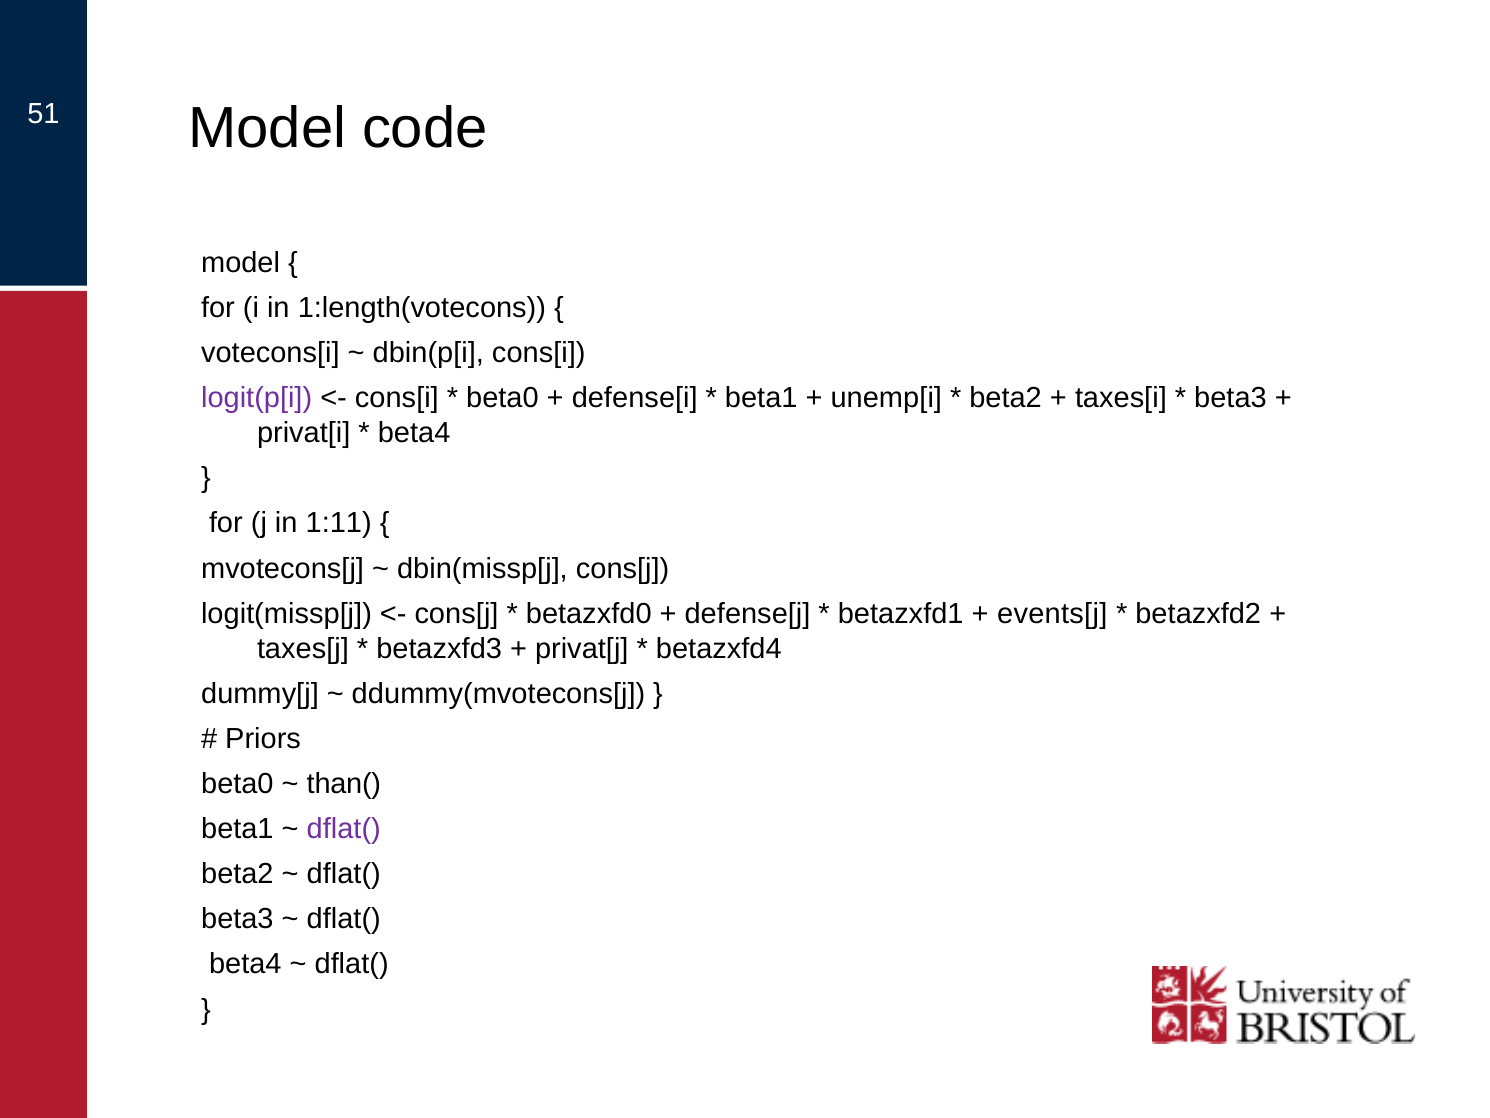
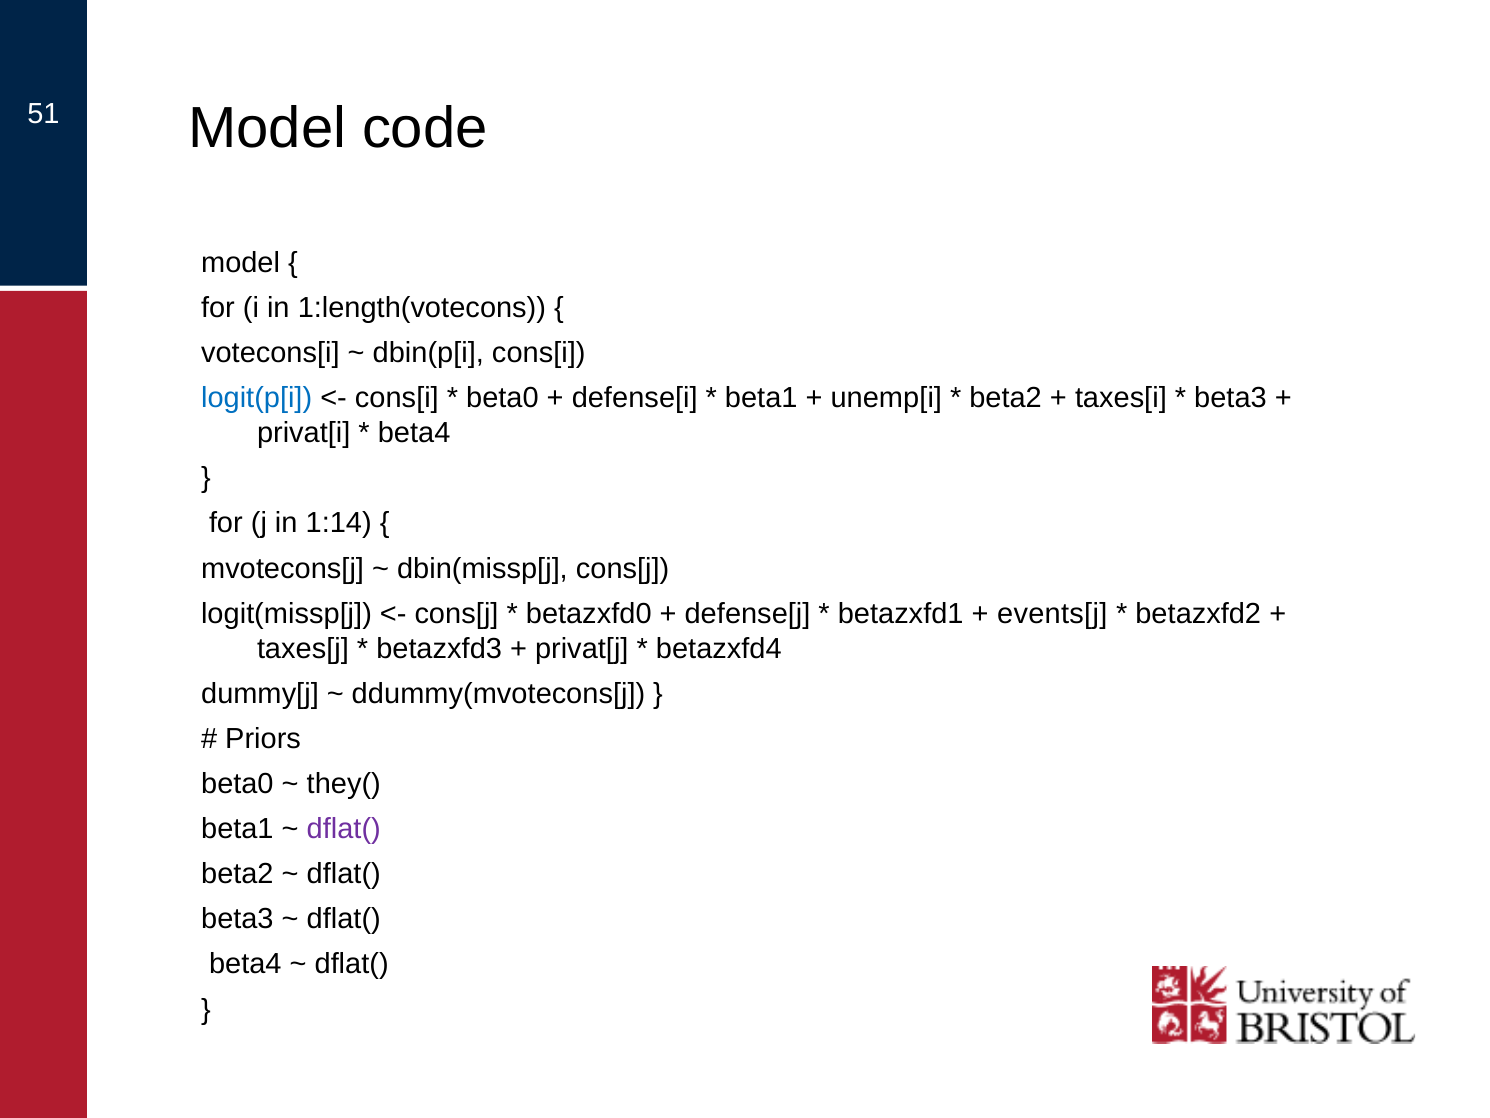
logit(p[i colour: purple -> blue
1:11: 1:11 -> 1:14
than(: than( -> they(
